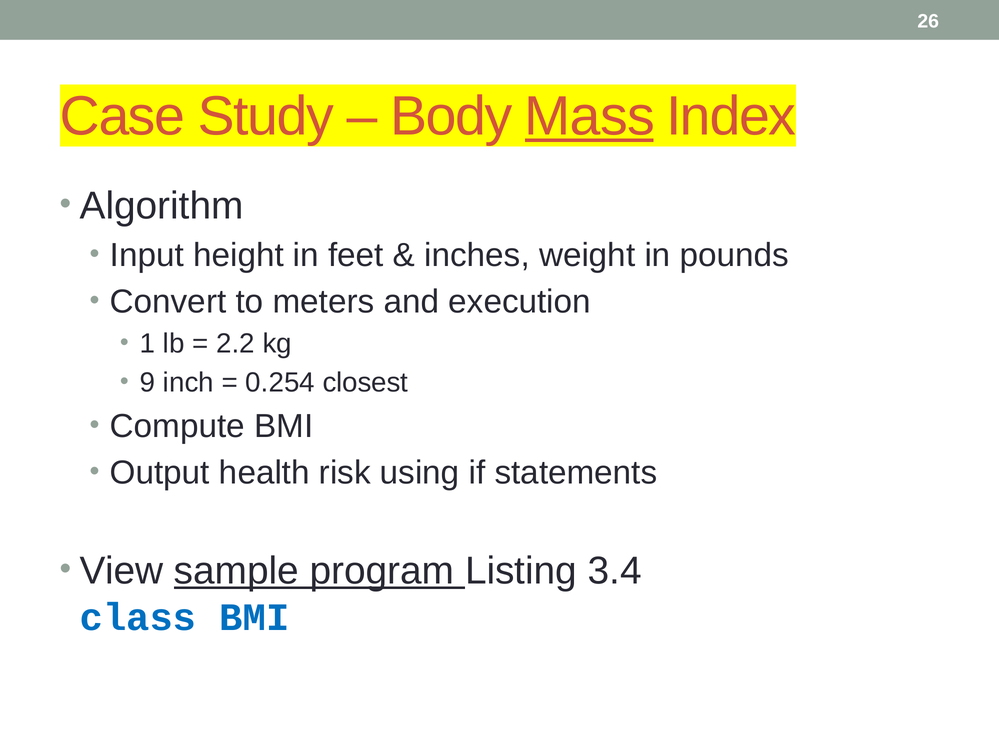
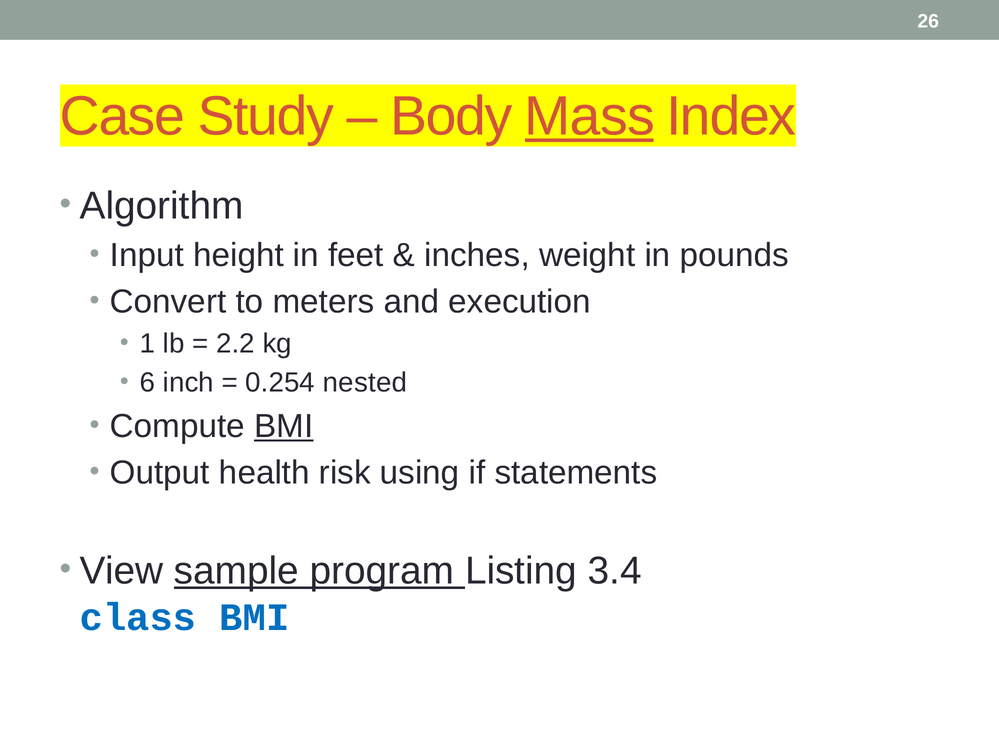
9: 9 -> 6
closest: closest -> nested
BMI at (284, 426) underline: none -> present
